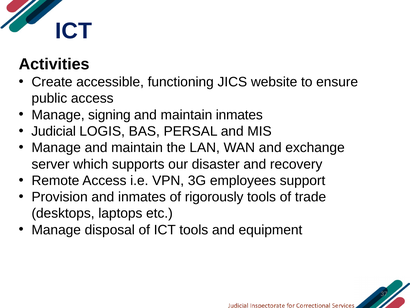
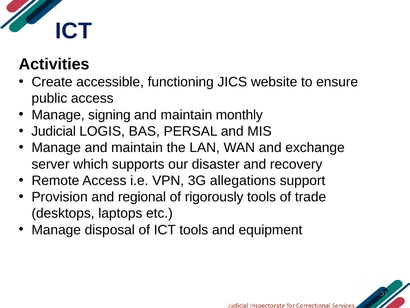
maintain inmates: inmates -> monthly
employees: employees -> allegations
and inmates: inmates -> regional
